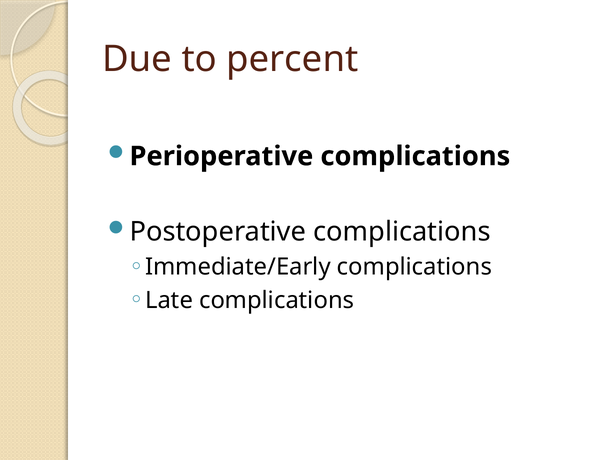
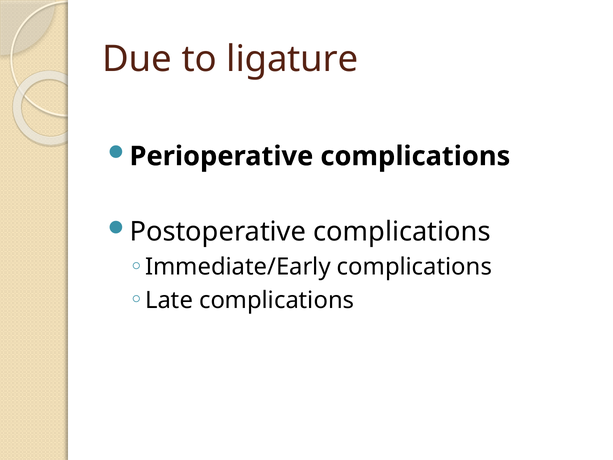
percent: percent -> ligature
